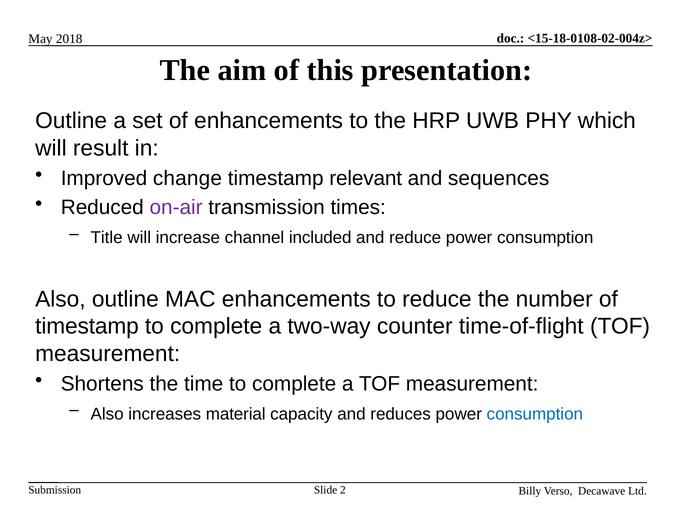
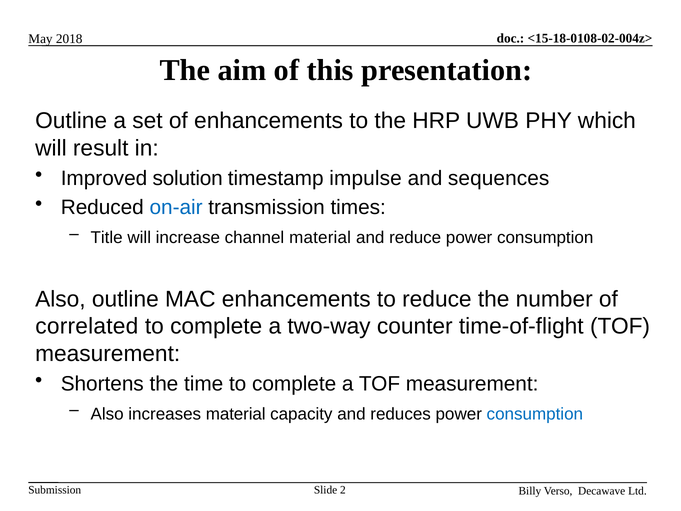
change: change -> solution
relevant: relevant -> impulse
on-air colour: purple -> blue
channel included: included -> material
timestamp at (87, 326): timestamp -> correlated
